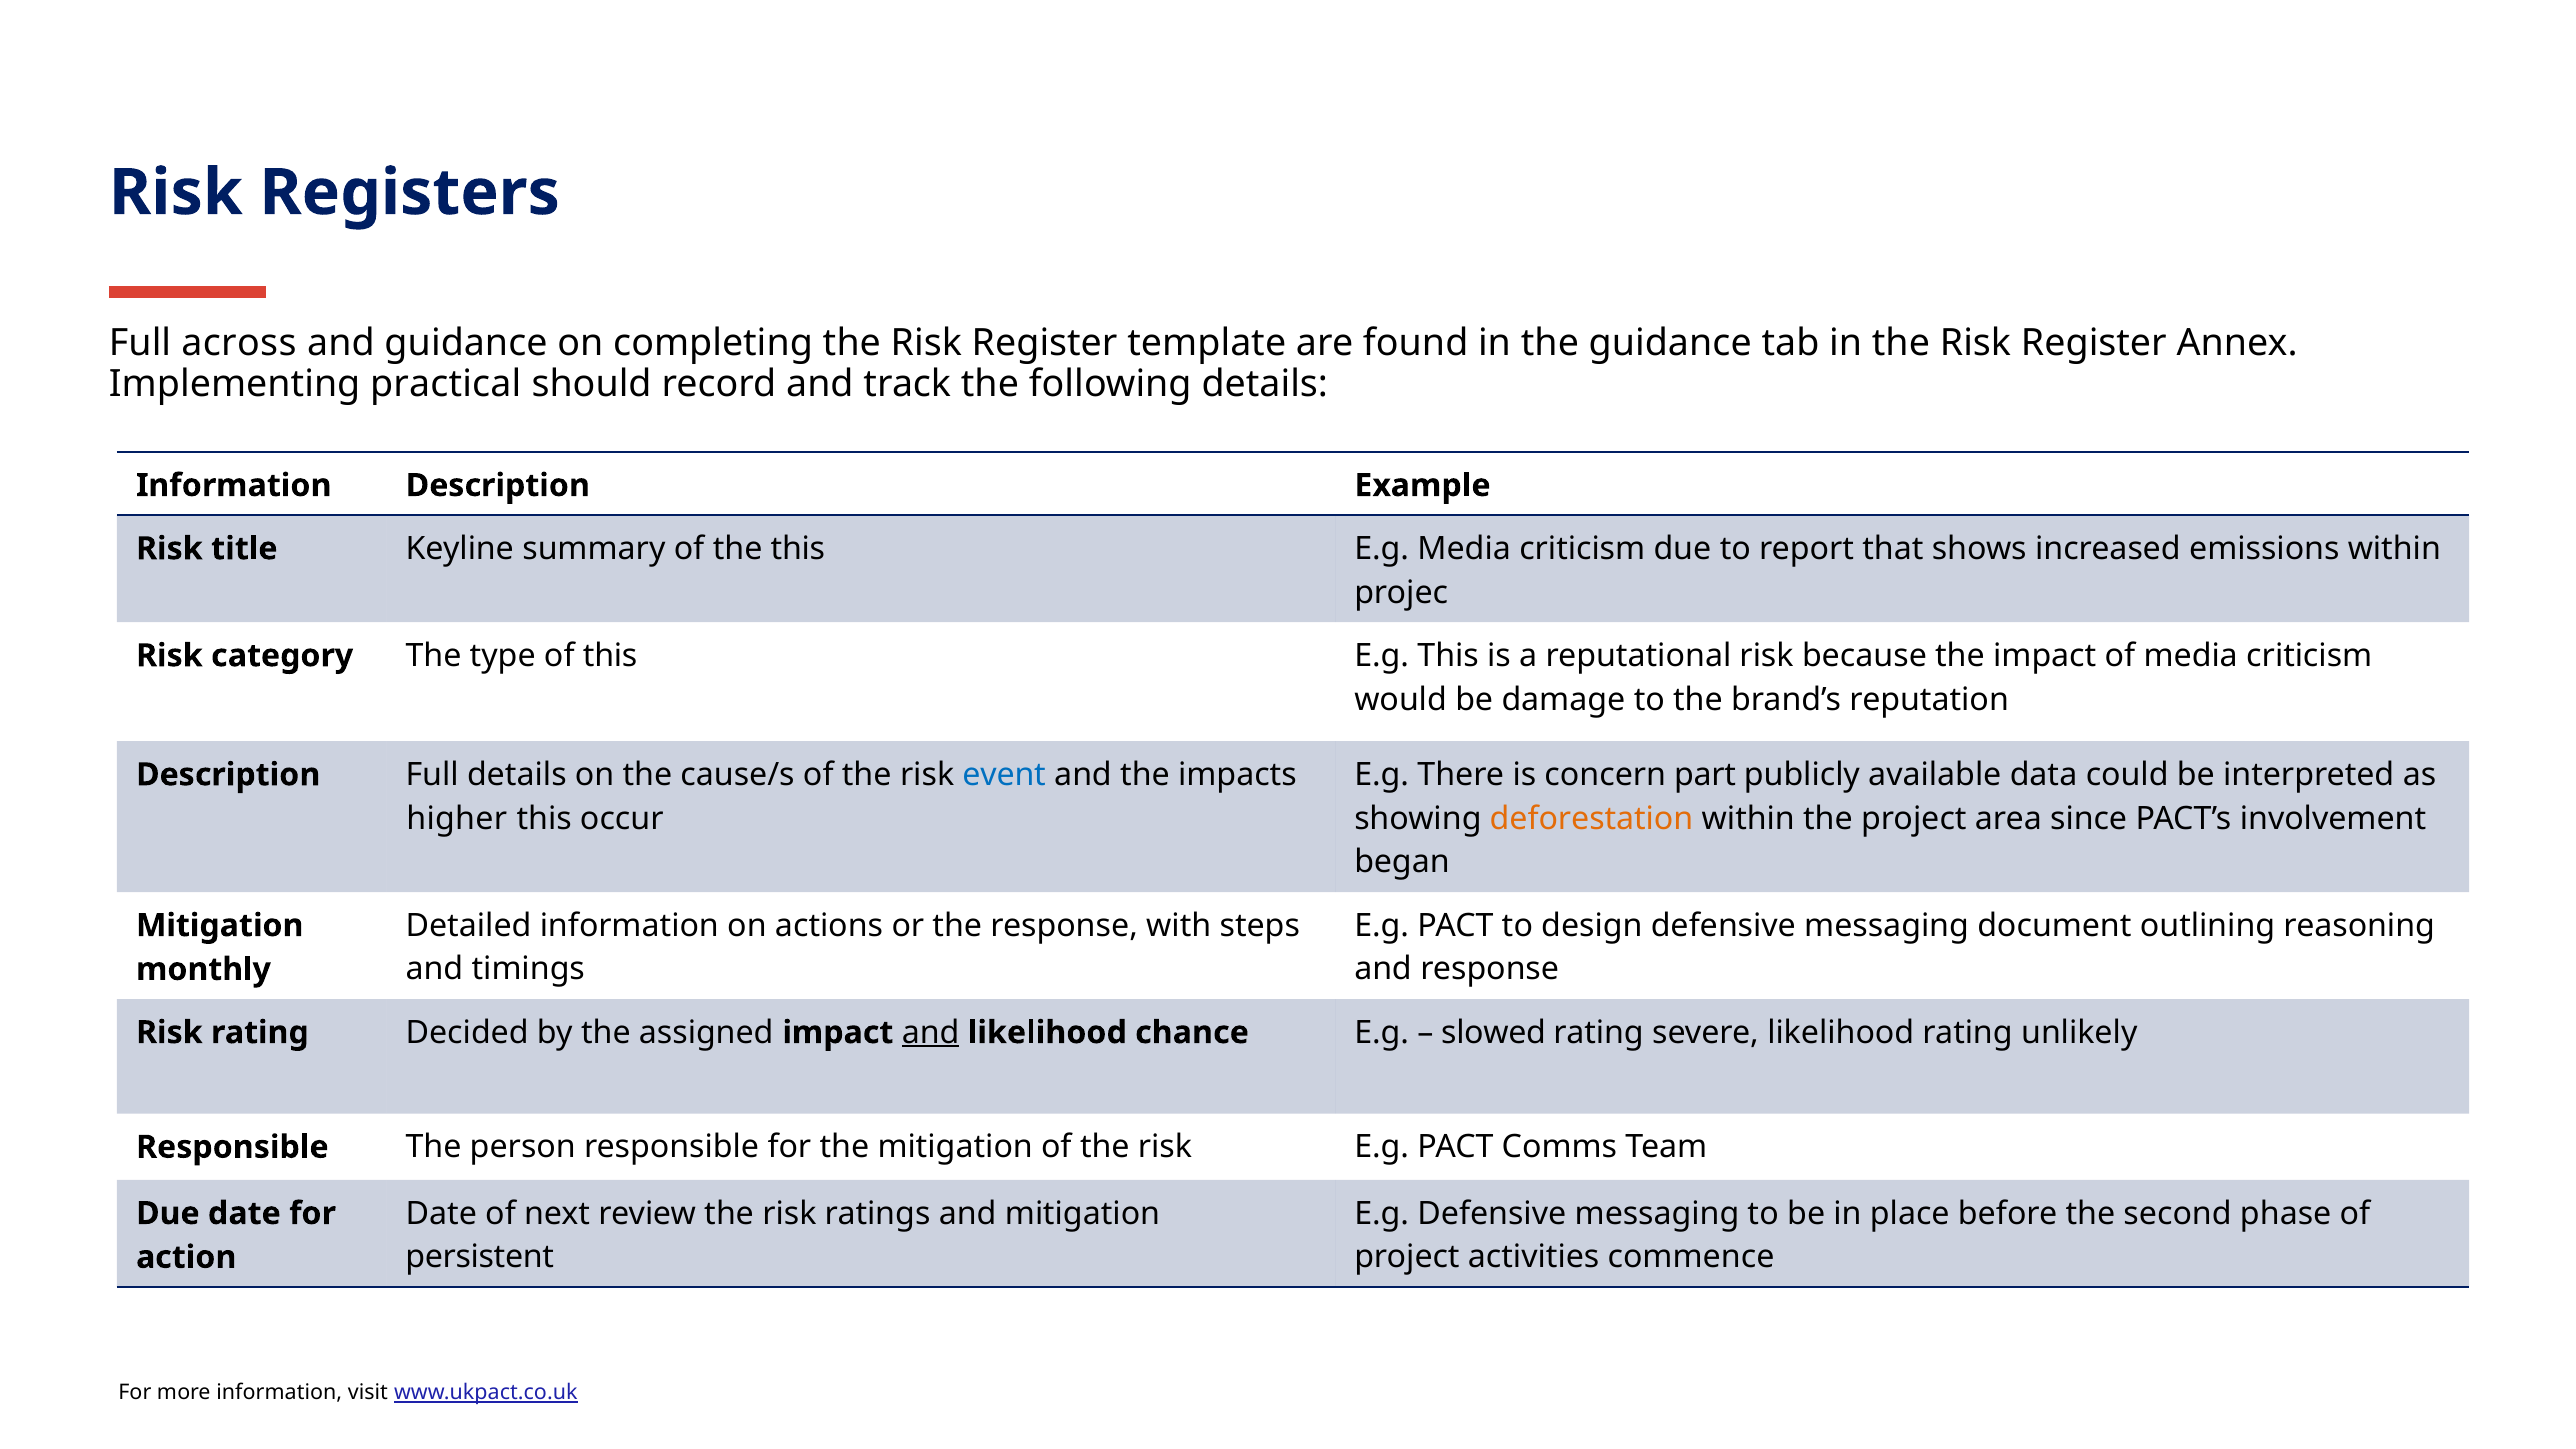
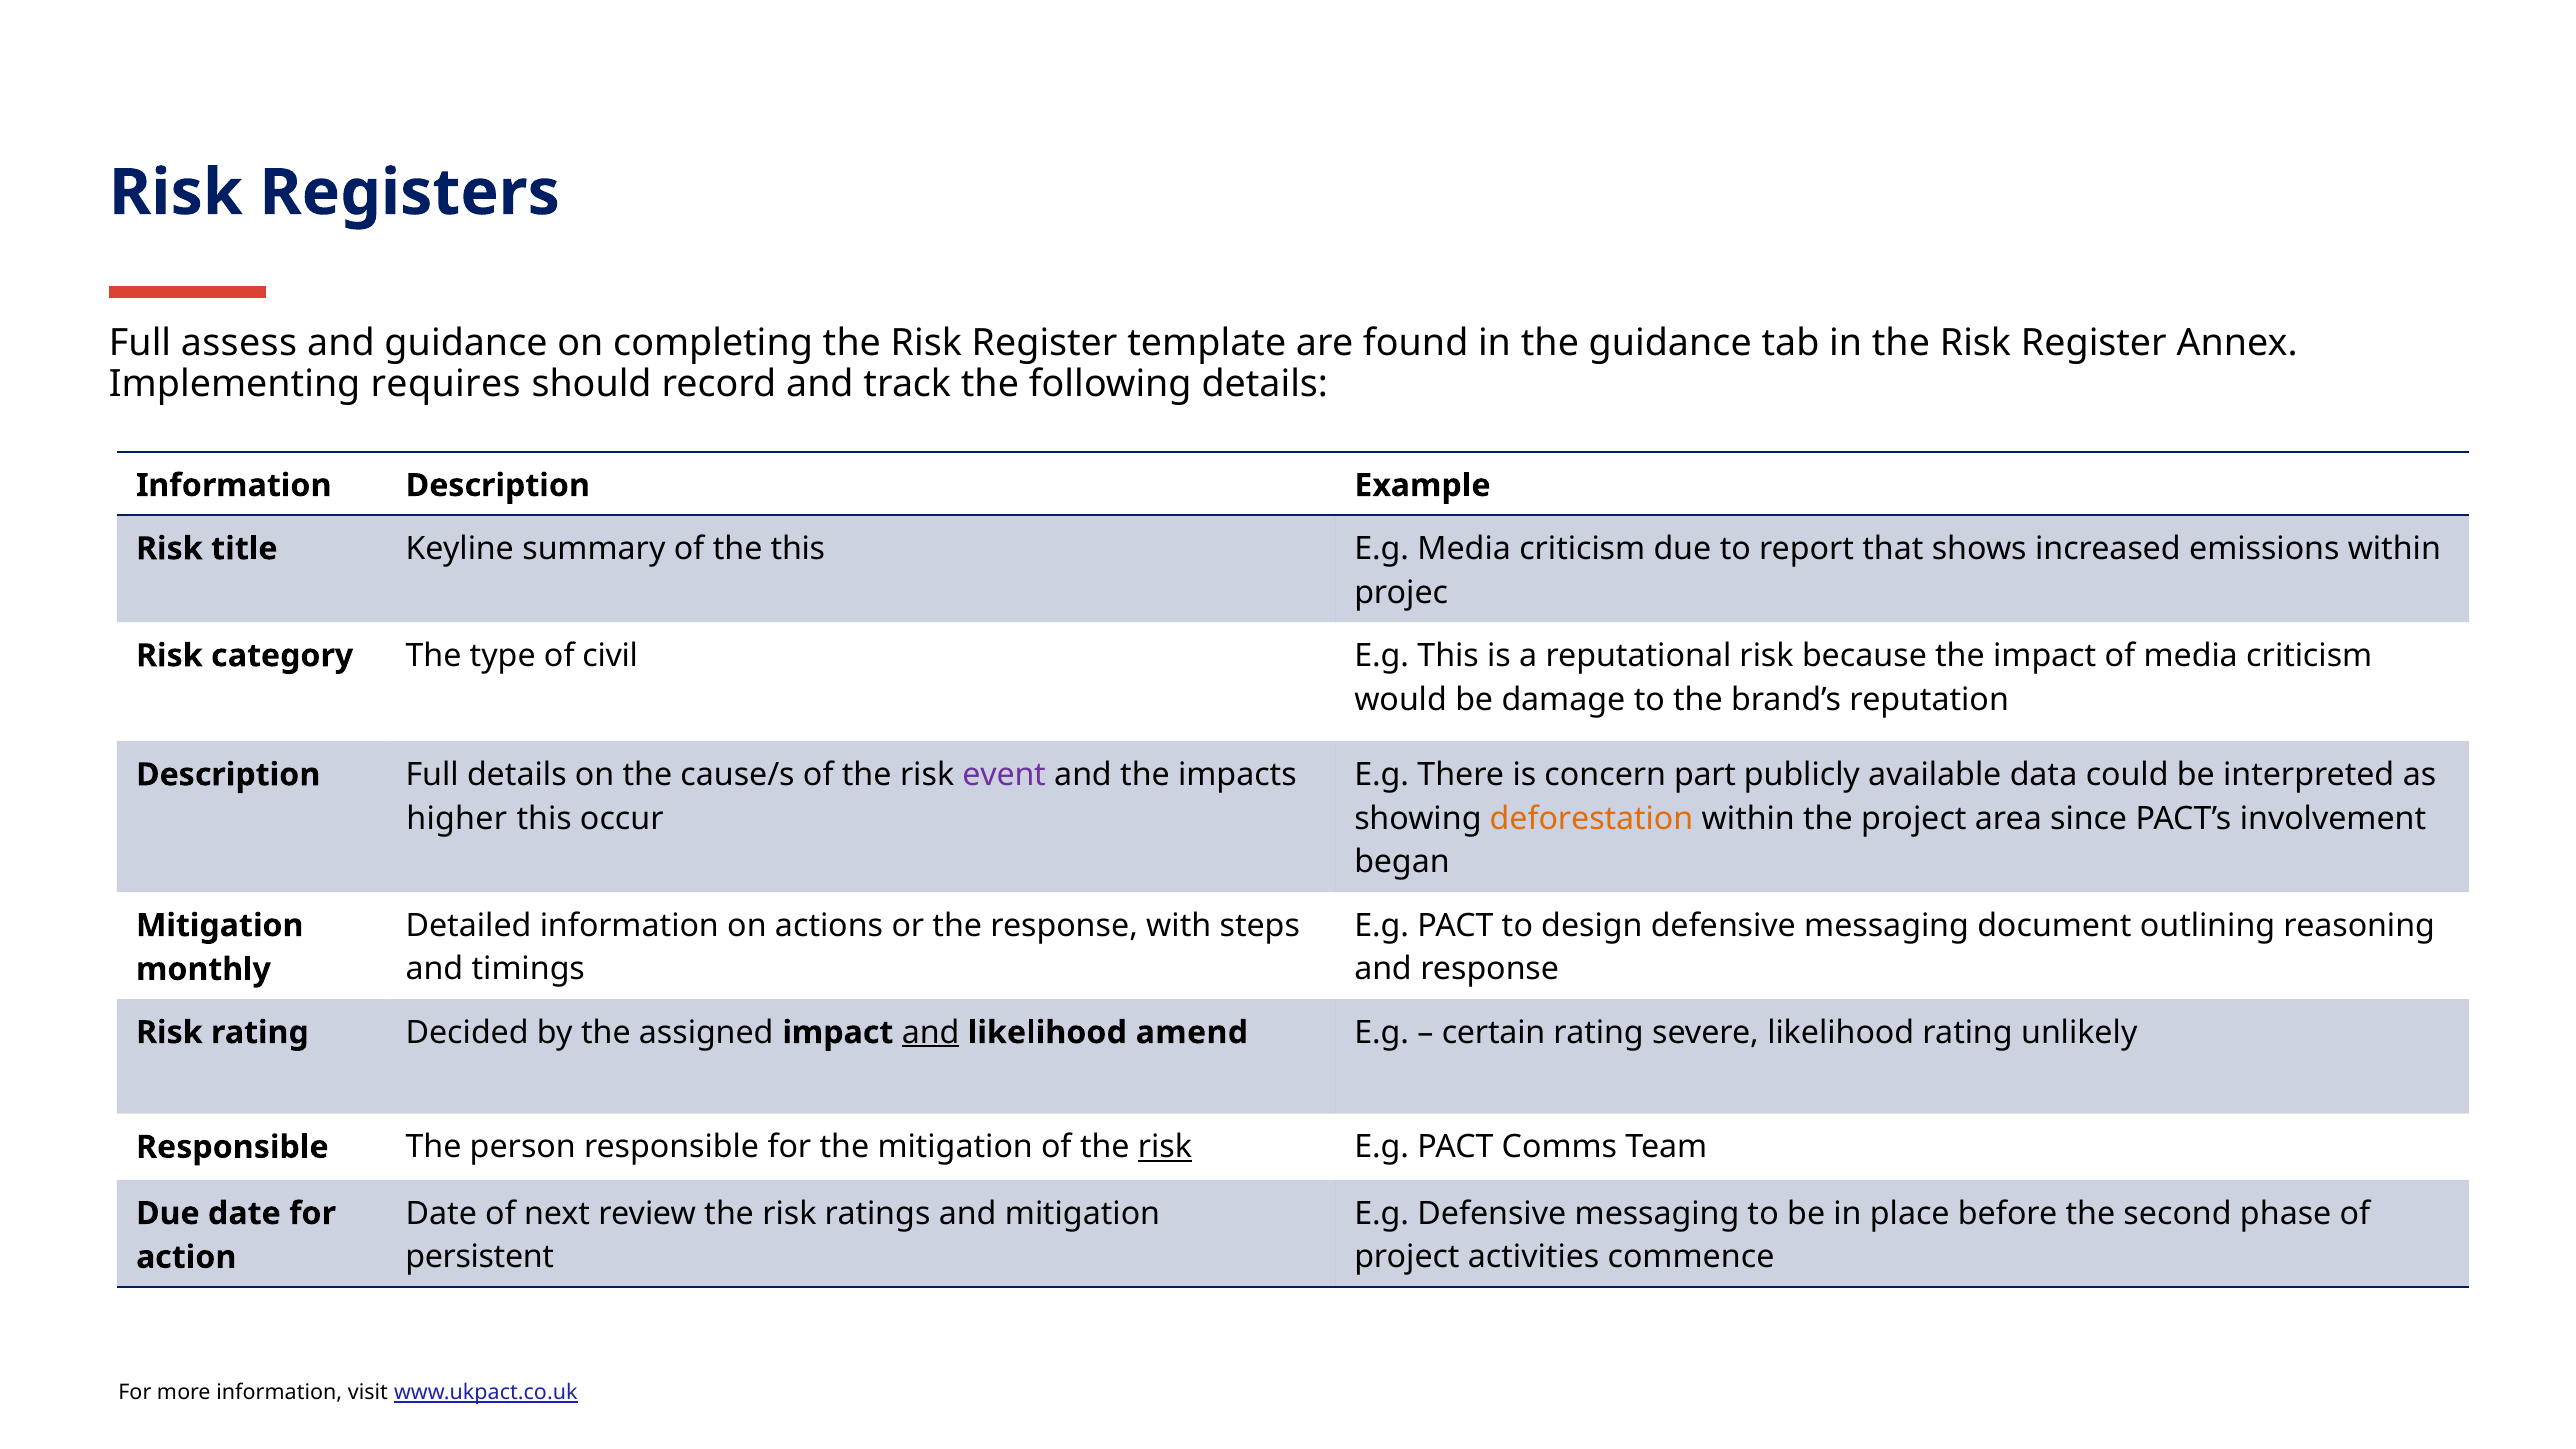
across: across -> assess
practical: practical -> requires
of this: this -> civil
event colour: blue -> purple
chance: chance -> amend
slowed: slowed -> certain
risk at (1165, 1147) underline: none -> present
